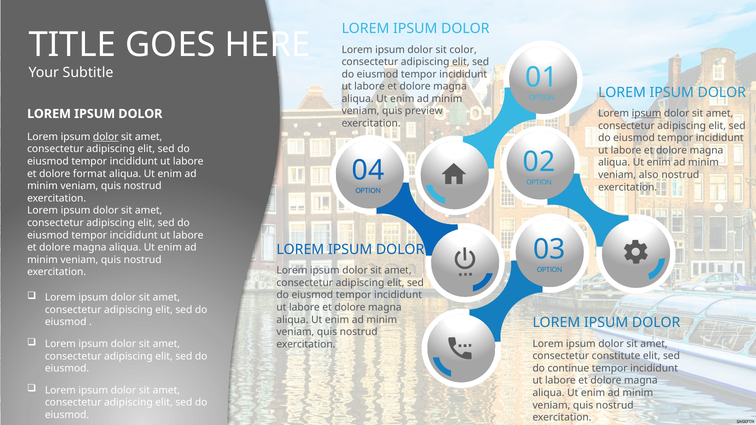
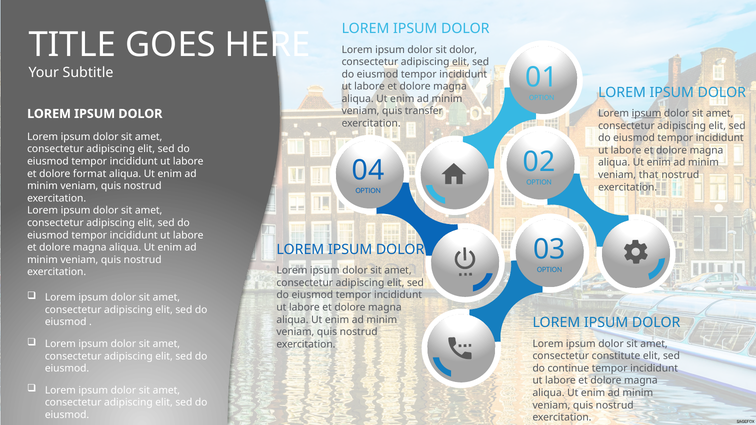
sit color: color -> dolor
preview: preview -> transfer
dolor at (106, 137) underline: present -> none
also: also -> that
